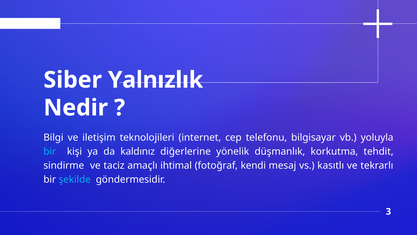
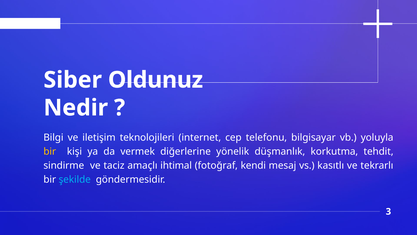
Yalnızlık: Yalnızlık -> Oldunuz
bir at (50, 151) colour: light blue -> yellow
kaldınız: kaldınız -> vermek
